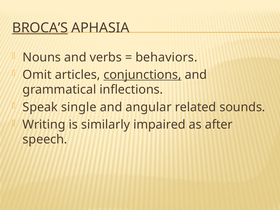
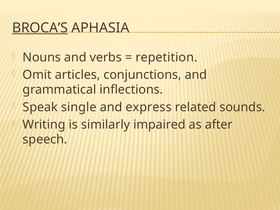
behaviors: behaviors -> repetition
conjunctions underline: present -> none
angular: angular -> express
